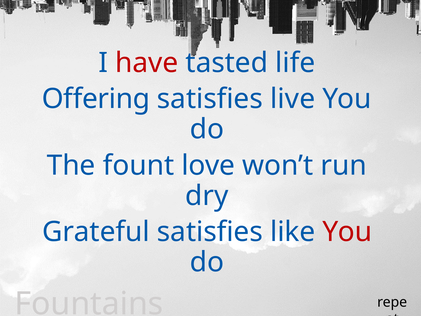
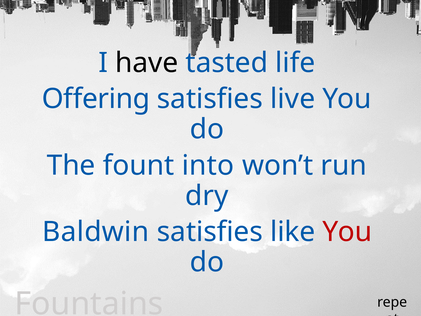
have colour: red -> black
love: love -> into
Grateful: Grateful -> Baldwin
